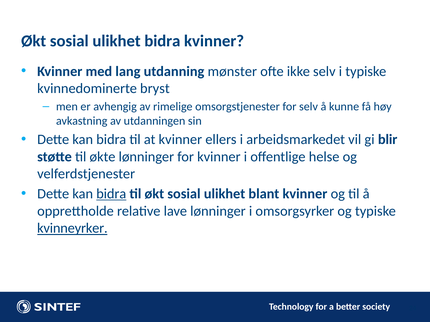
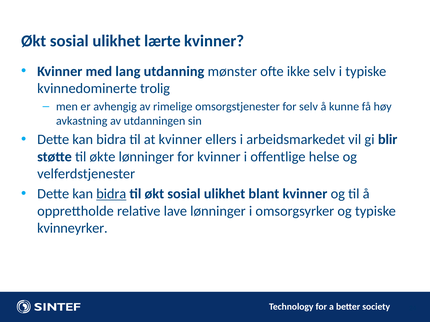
ulikhet bidra: bidra -> lærte
bryst: bryst -> trolig
kvinneyrker underline: present -> none
